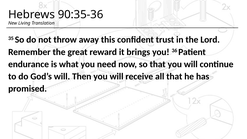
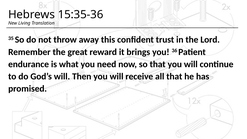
90:35-36: 90:35-36 -> 15:35-36
